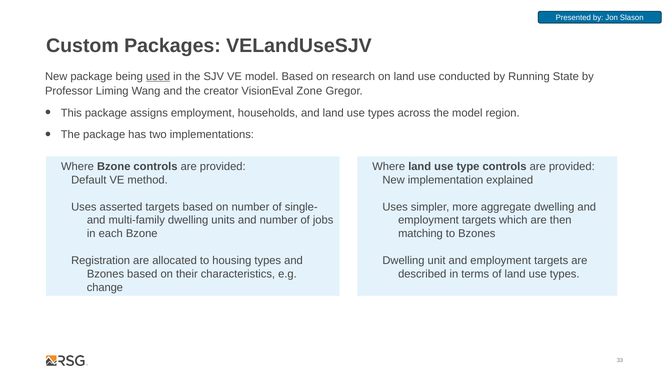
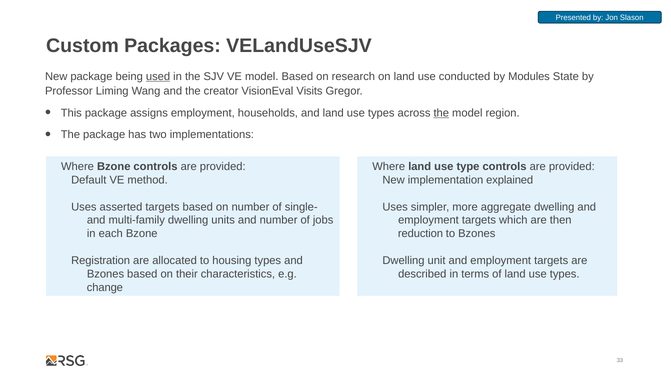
Running: Running -> Modules
Zone: Zone -> Visits
the at (441, 113) underline: none -> present
matching: matching -> reduction
